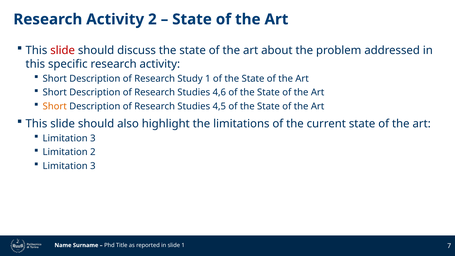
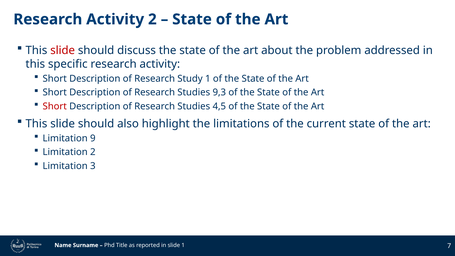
4,6: 4,6 -> 9,3
Short at (55, 106) colour: orange -> red
3 at (93, 138): 3 -> 9
